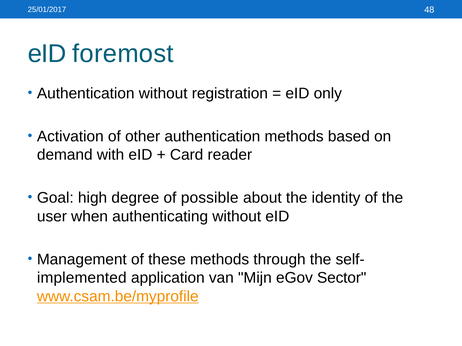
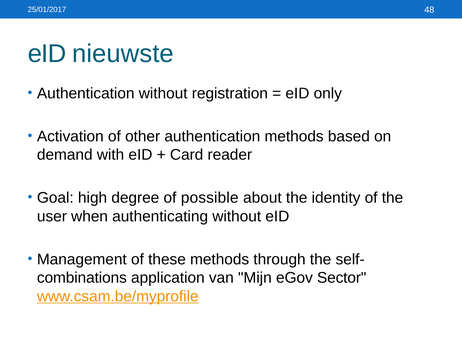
foremost: foremost -> nieuwste
implemented: implemented -> combinations
